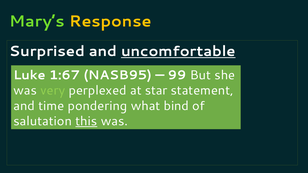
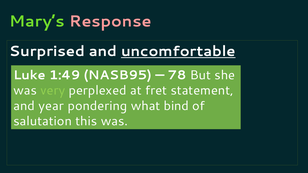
Response colour: yellow -> pink
1:67: 1:67 -> 1:49
99: 99 -> 78
star: star -> fret
time: time -> year
this underline: present -> none
